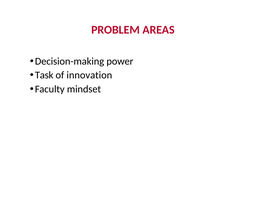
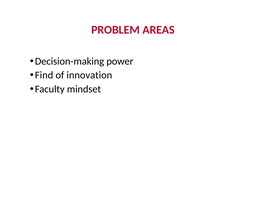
Task: Task -> Find
